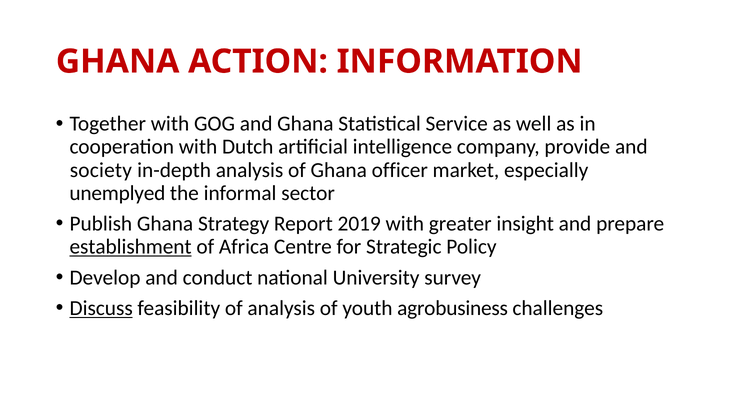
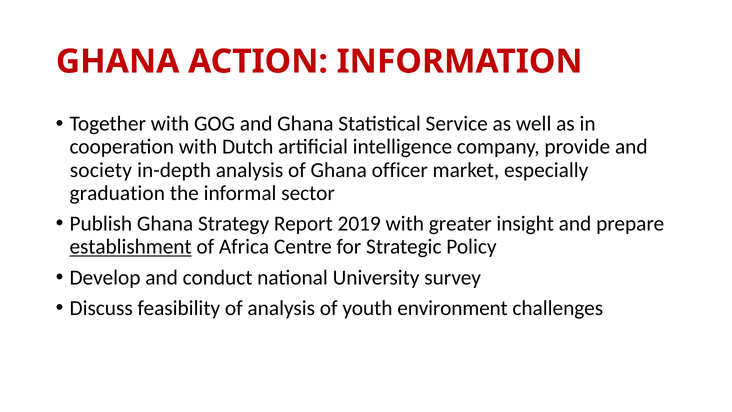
unemplyed: unemplyed -> graduation
Discuss underline: present -> none
agrobusiness: agrobusiness -> environment
